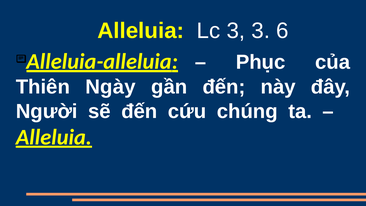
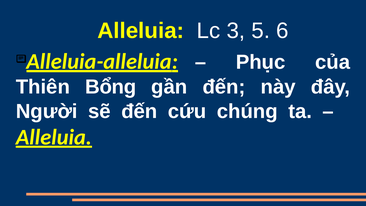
3 3: 3 -> 5
Ngày: Ngày -> Bổng
